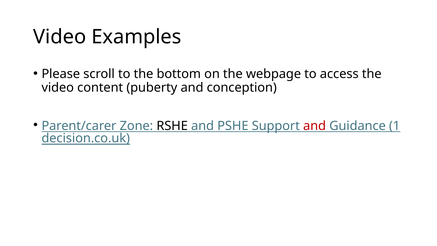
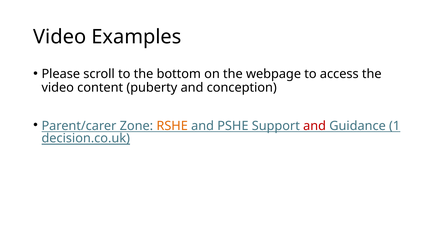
RSHE colour: black -> orange
